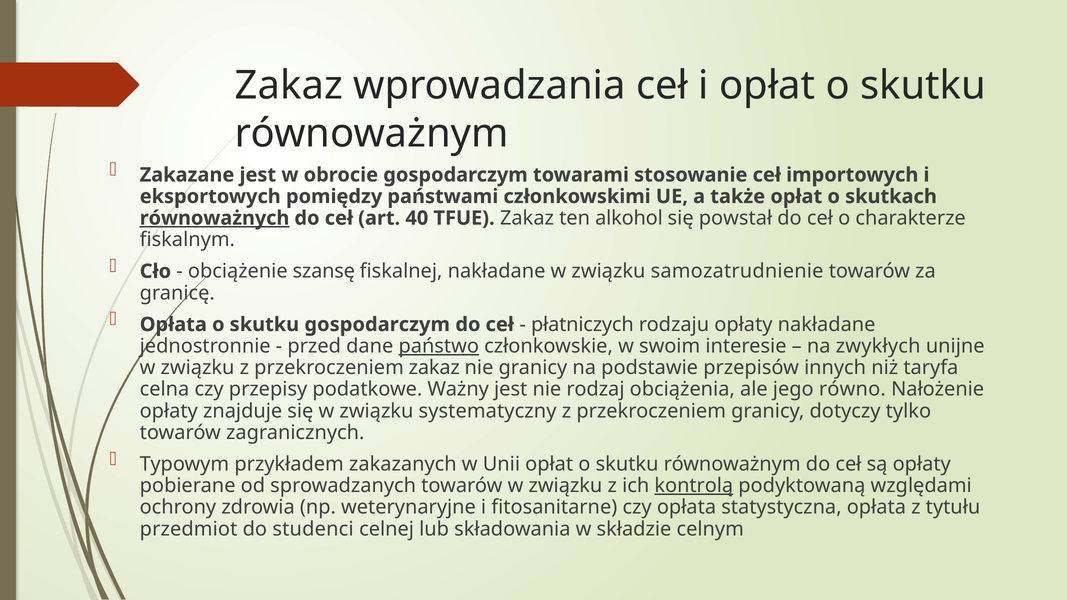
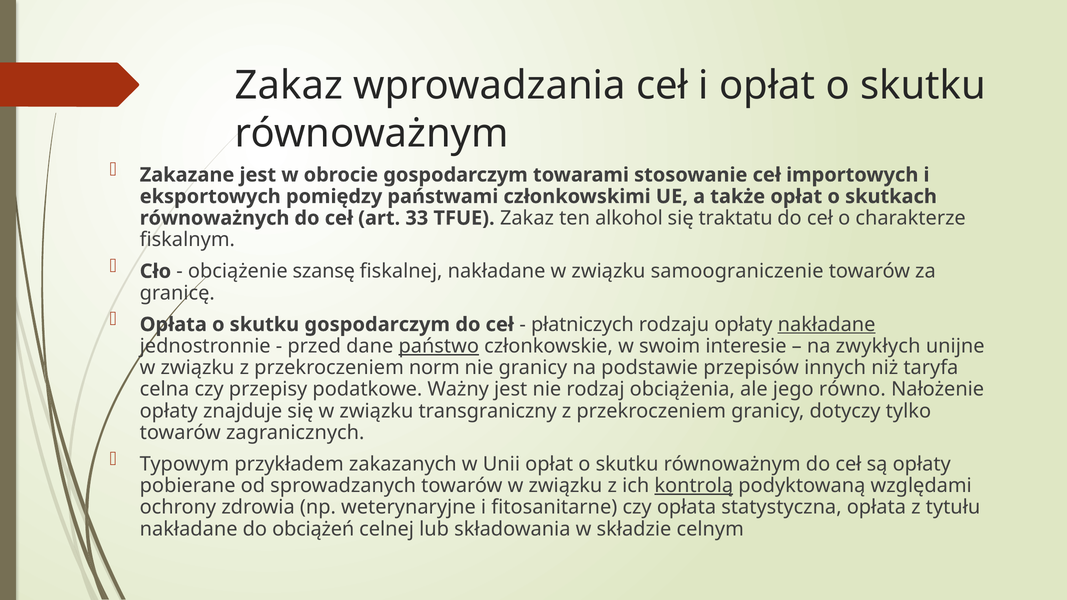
równoważnych underline: present -> none
40: 40 -> 33
powstał: powstał -> traktatu
samozatrudnienie: samozatrudnienie -> samoograniczenie
nakładane at (827, 325) underline: none -> present
przekroczeniem zakaz: zakaz -> norm
systematyczny: systematyczny -> transgraniczny
przedmiot at (189, 529): przedmiot -> nakładane
studenci: studenci -> obciążeń
